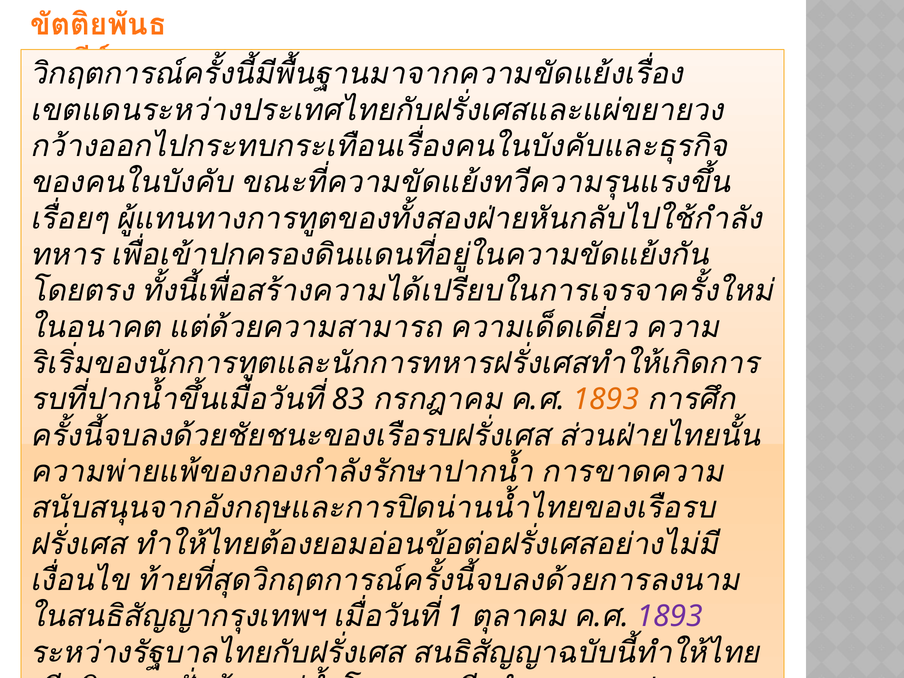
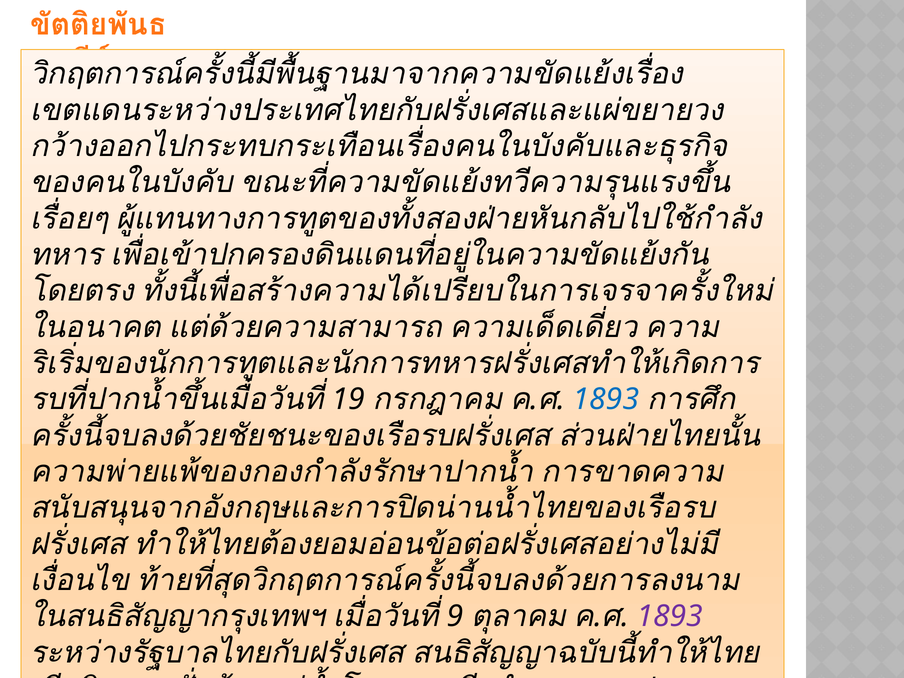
83: 83 -> 19
1893 at (606, 399) colour: orange -> blue
1: 1 -> 9
